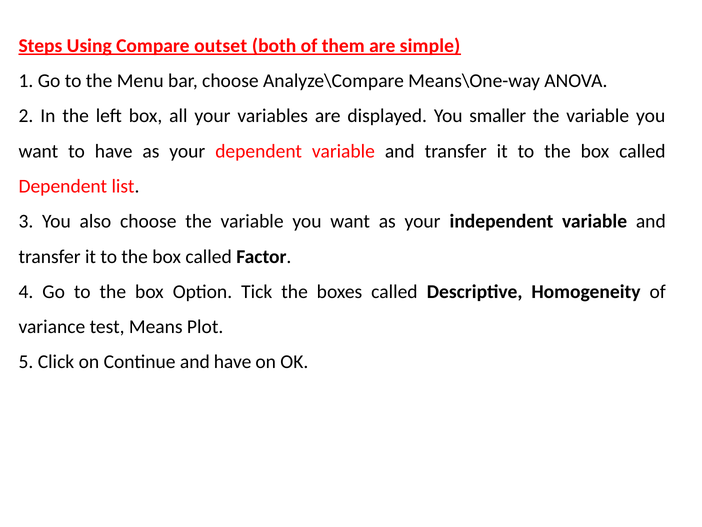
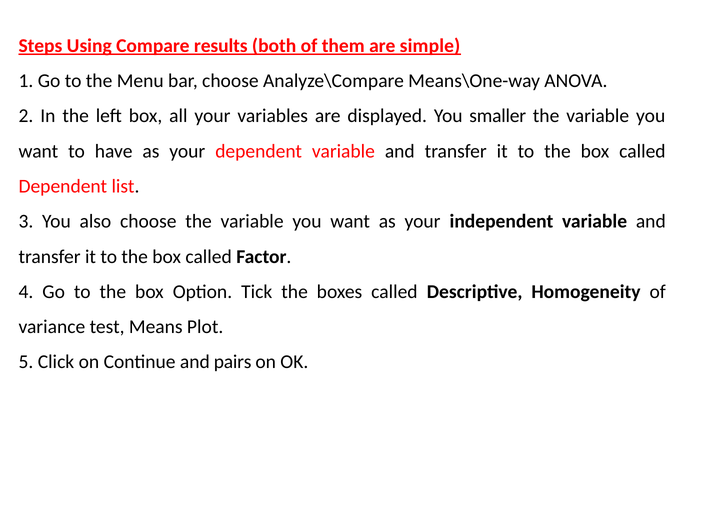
outset: outset -> results
and have: have -> pairs
